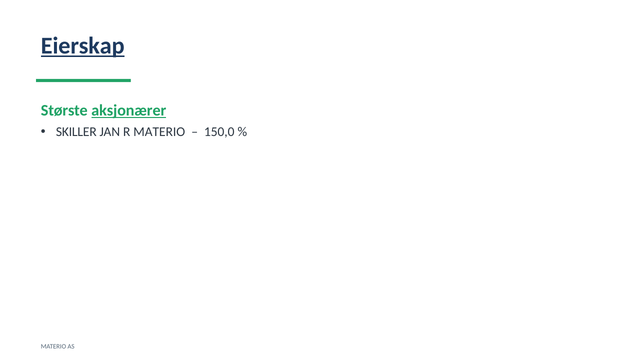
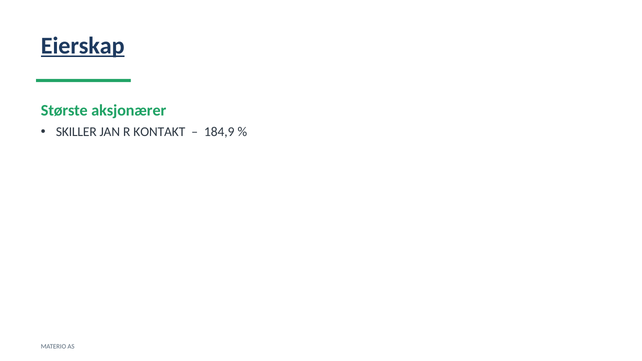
aksjonærer underline: present -> none
R MATERIO: MATERIO -> KONTAKT
150,0: 150,0 -> 184,9
